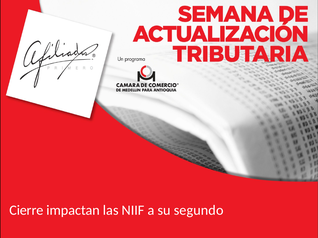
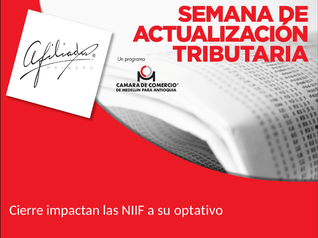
segundo: segundo -> optativo
